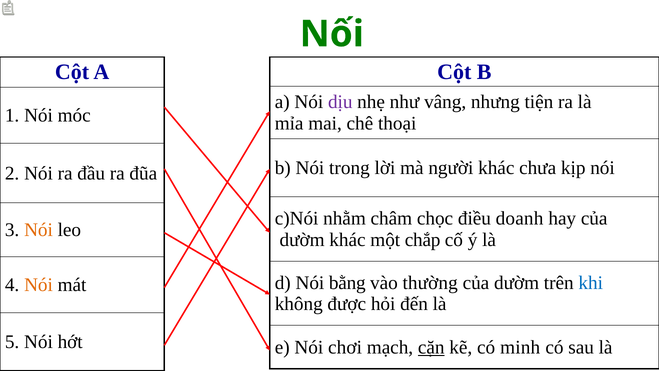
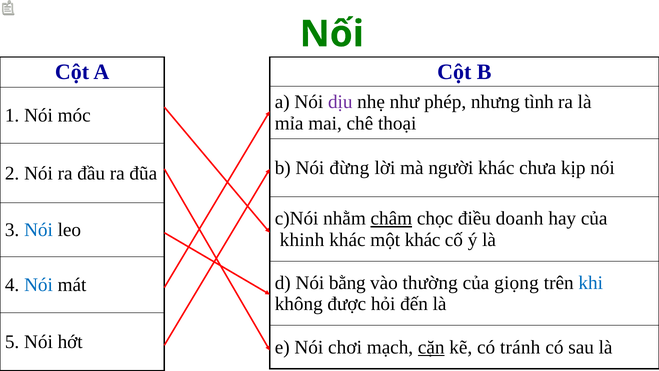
vâng: vâng -> phép
tiện: tiện -> tình
trong: trong -> đừng
châm underline: none -> present
Nói at (39, 230) colour: orange -> blue
dườm at (302, 240): dườm -> khinh
một chắp: chắp -> khác
dườm at (517, 282): dườm -> giọng
Nói at (39, 285) colour: orange -> blue
minh: minh -> tránh
